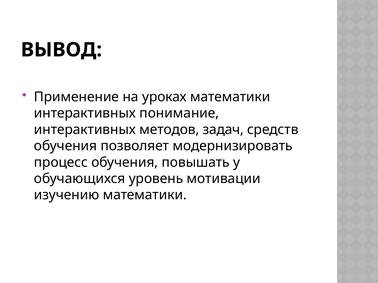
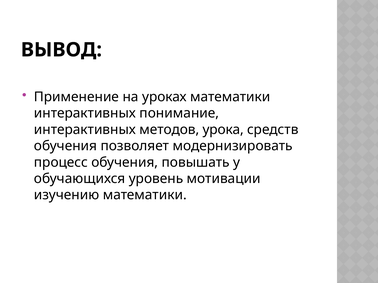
задач: задач -> урока
